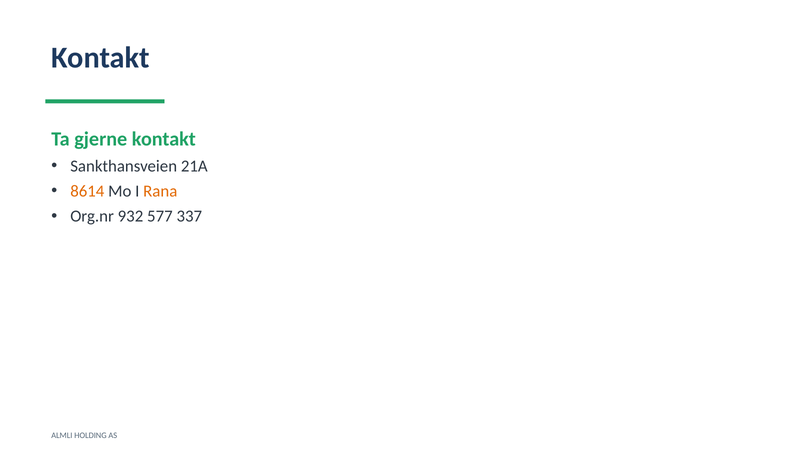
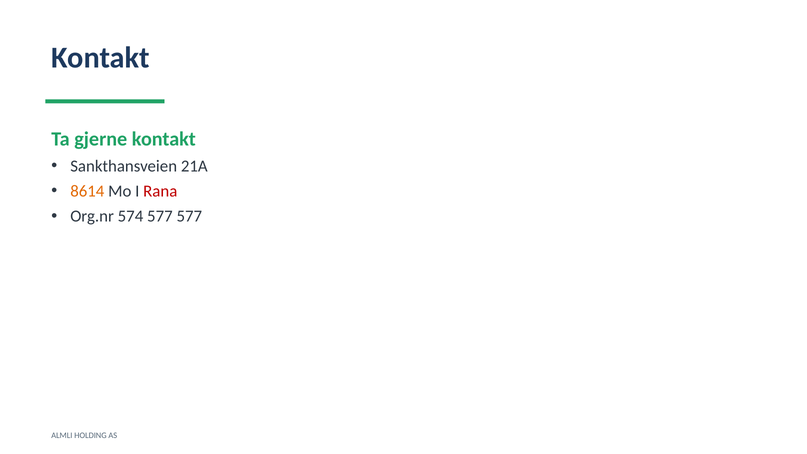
Rana colour: orange -> red
932: 932 -> 574
577 337: 337 -> 577
